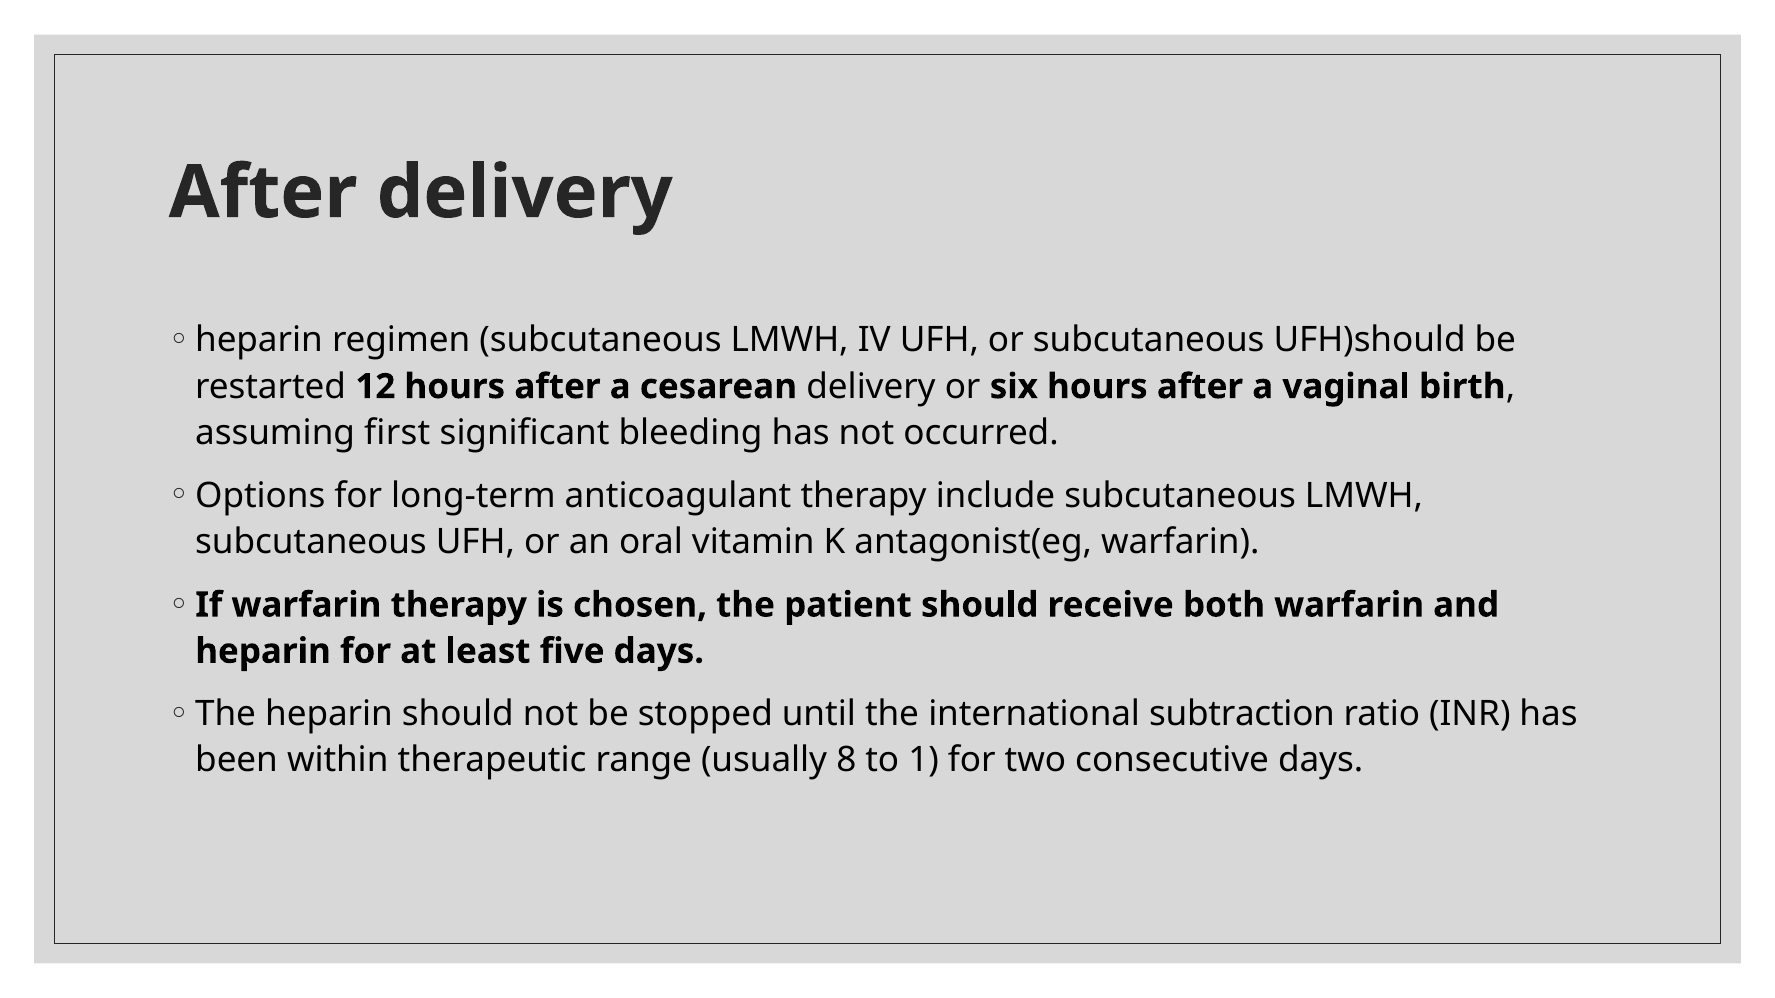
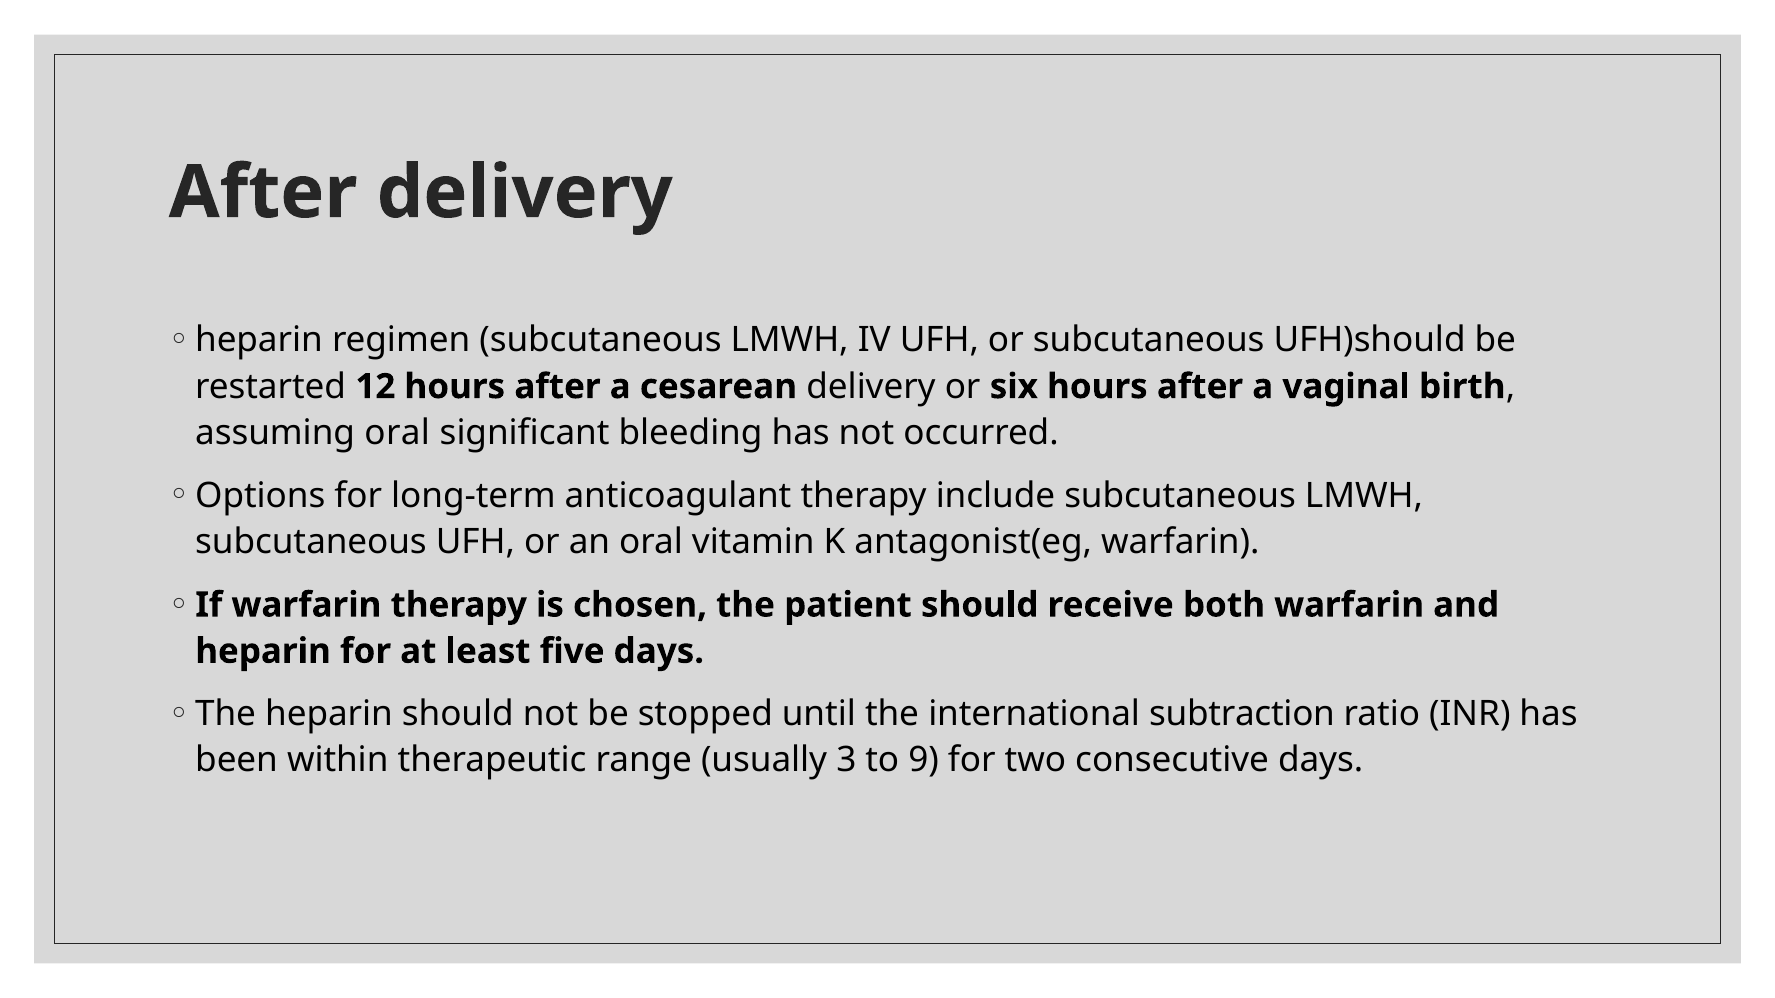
assuming first: first -> oral
8: 8 -> 3
1: 1 -> 9
